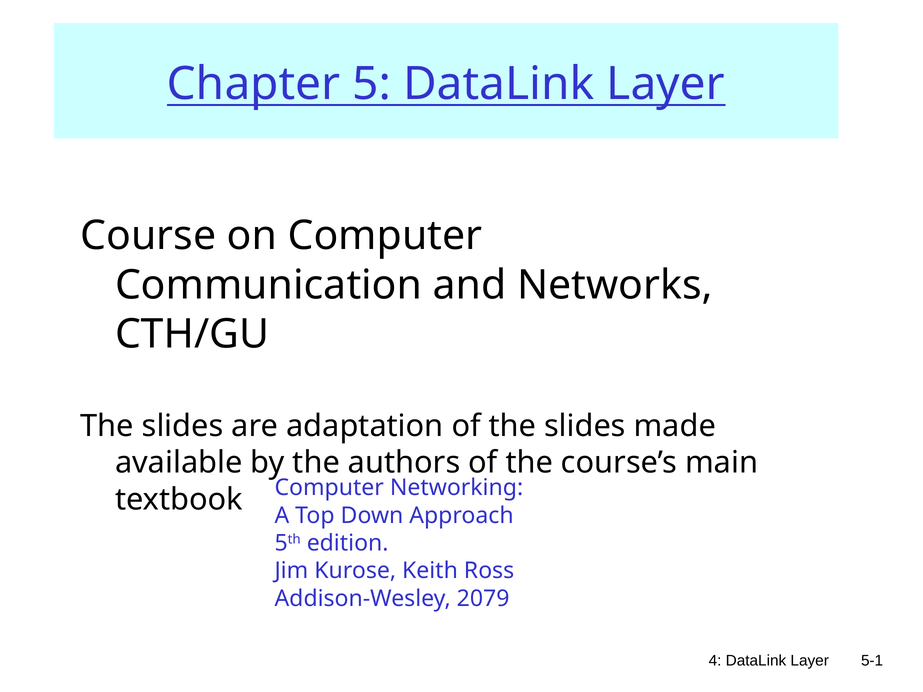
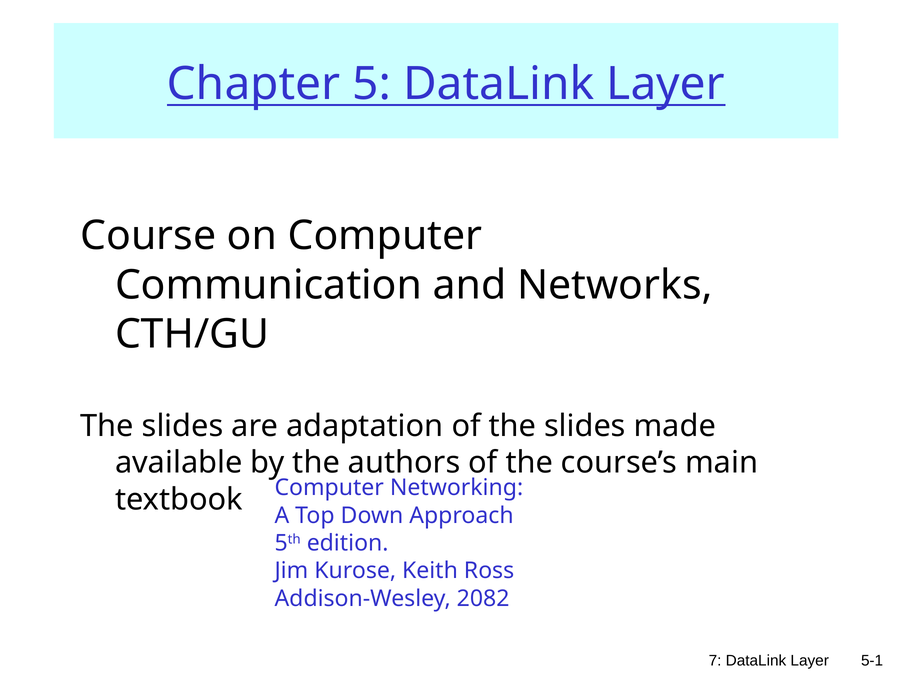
2079: 2079 -> 2082
4: 4 -> 7
